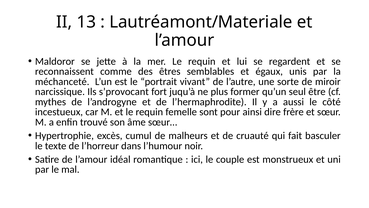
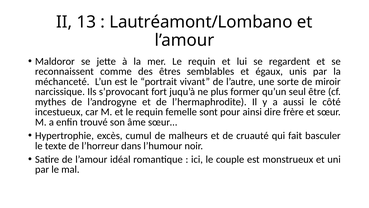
Lautréamont/Materiale: Lautréamont/Materiale -> Lautréamont/Lombano
